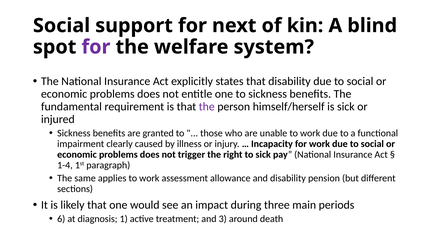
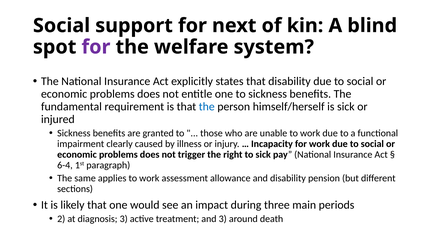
the at (207, 107) colour: purple -> blue
1-4: 1-4 -> 6-4
6: 6 -> 2
diagnosis 1: 1 -> 3
